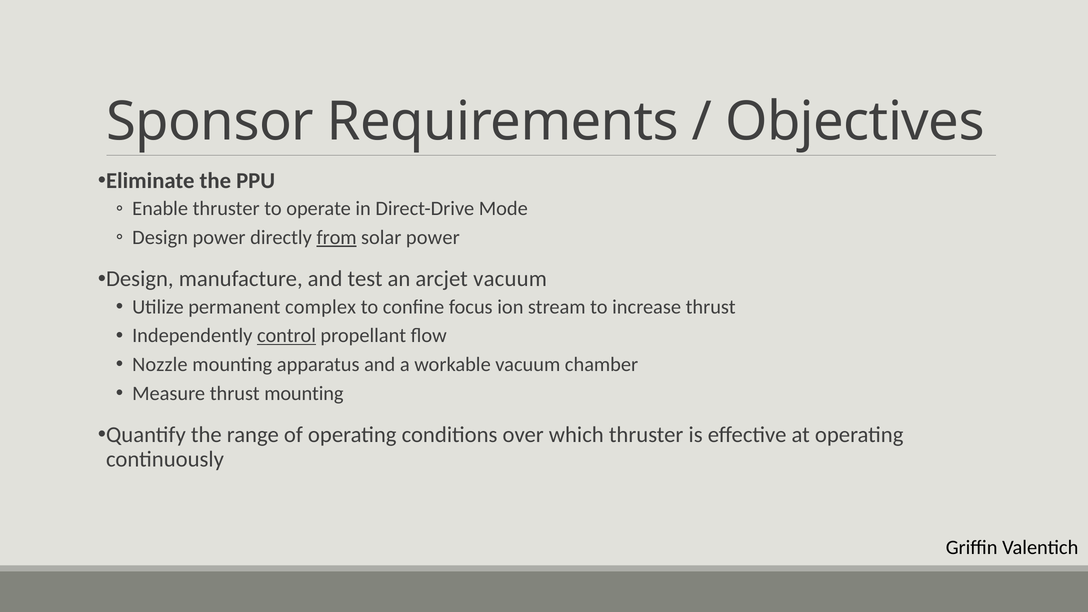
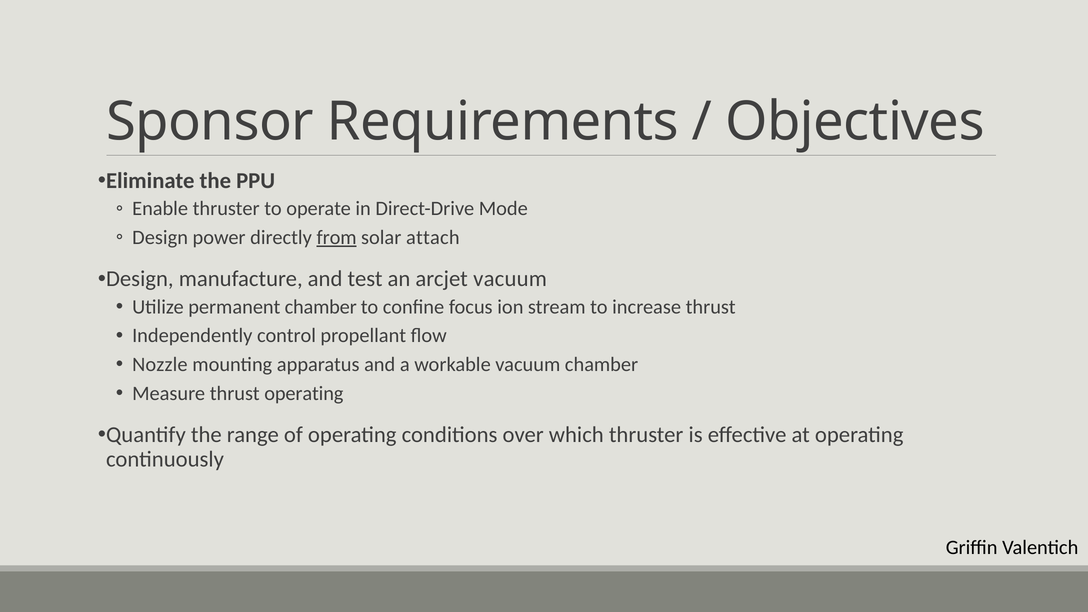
solar power: power -> attach
permanent complex: complex -> chamber
control underline: present -> none
thrust mounting: mounting -> operating
